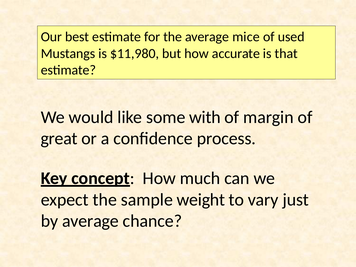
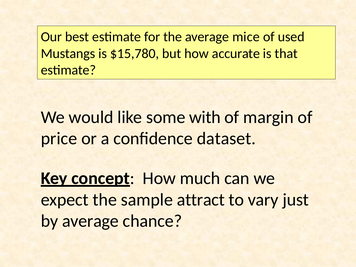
$11,980: $11,980 -> $15,780
great: great -> price
process: process -> dataset
weight: weight -> attract
